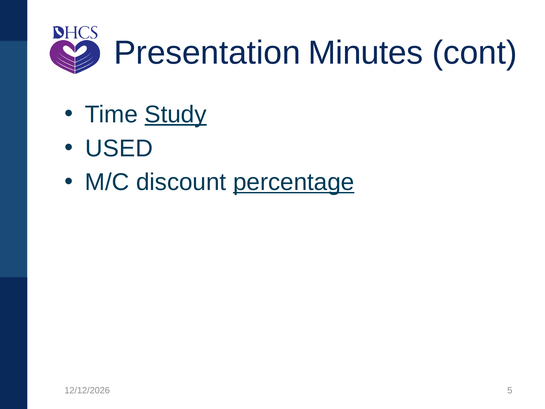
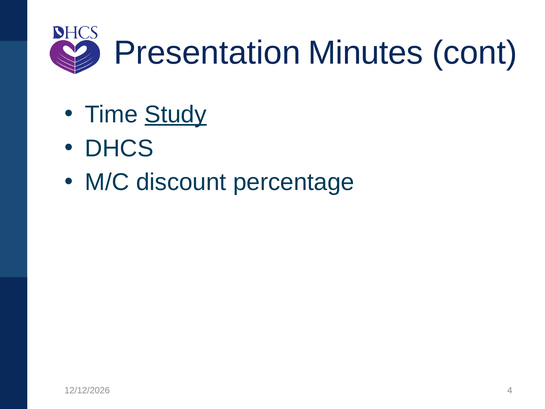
USED: USED -> DHCS
percentage underline: present -> none
5: 5 -> 4
